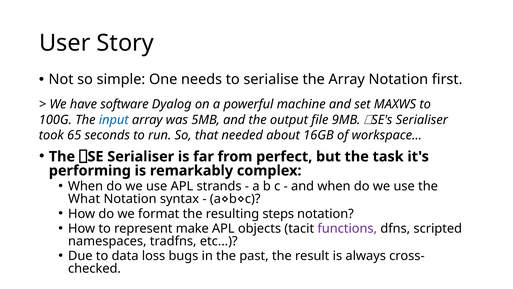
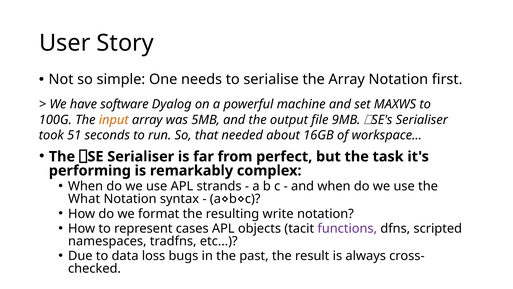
input colour: blue -> orange
65: 65 -> 51
steps: steps -> write
make: make -> cases
